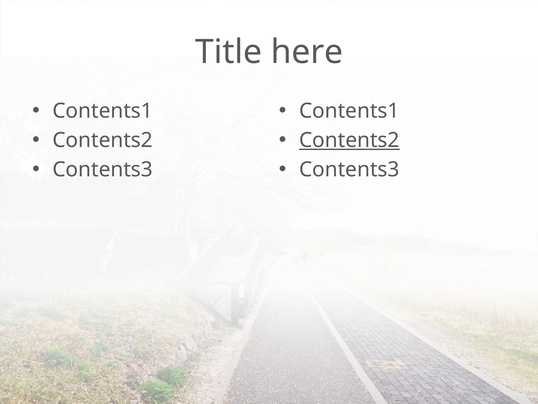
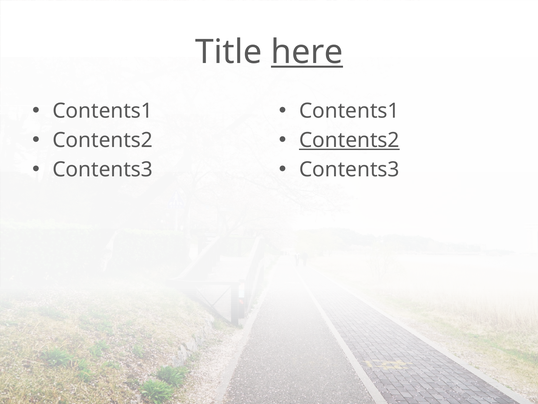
here underline: none -> present
